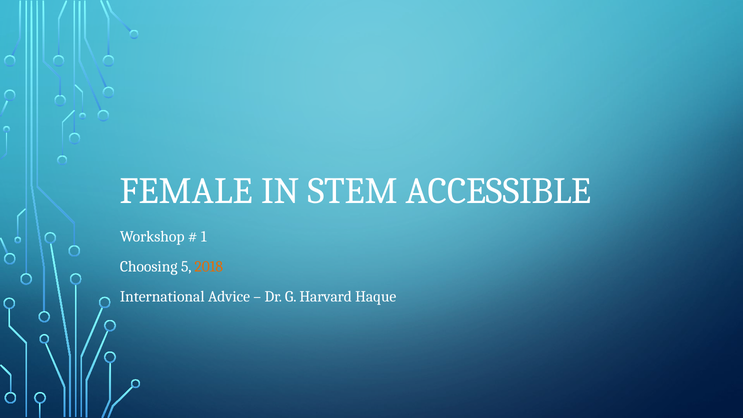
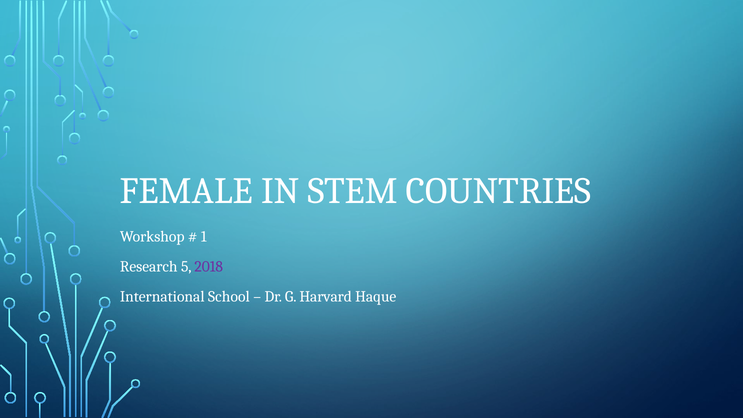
ACCESSIBLE: ACCESSIBLE -> COUNTRIES
Choosing: Choosing -> Research
2018 colour: orange -> purple
Advice: Advice -> School
